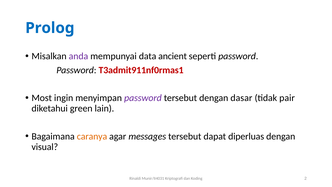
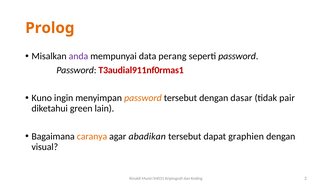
Prolog colour: blue -> orange
ancient: ancient -> perang
T3admit911nf0rmas1: T3admit911nf0rmas1 -> T3audial911nf0rmas1
Most: Most -> Kuno
password at (143, 98) colour: purple -> orange
messages: messages -> abadikan
diperluas: diperluas -> graphien
